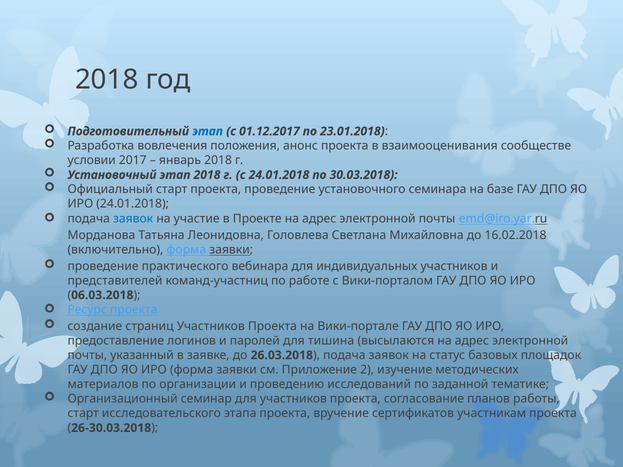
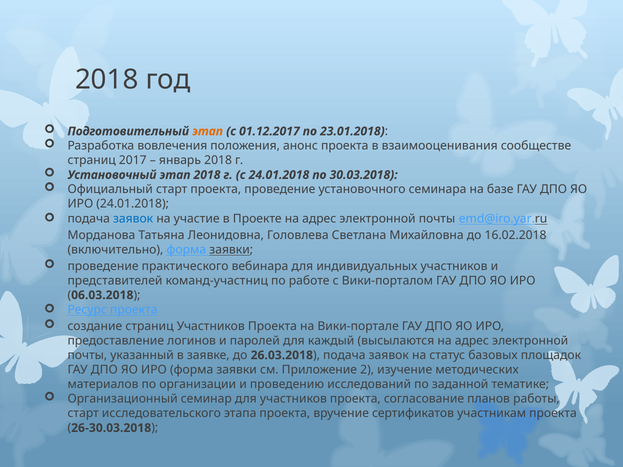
этап at (208, 131) colour: blue -> orange
условии at (92, 160): условии -> страниц
тишина: тишина -> каждый
